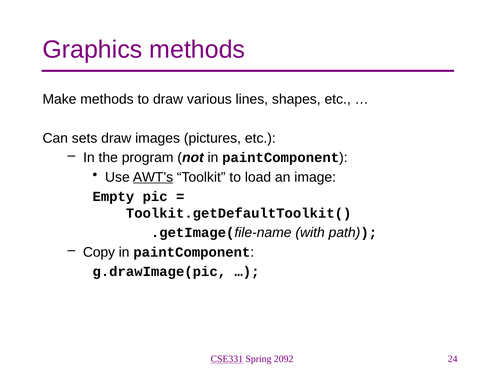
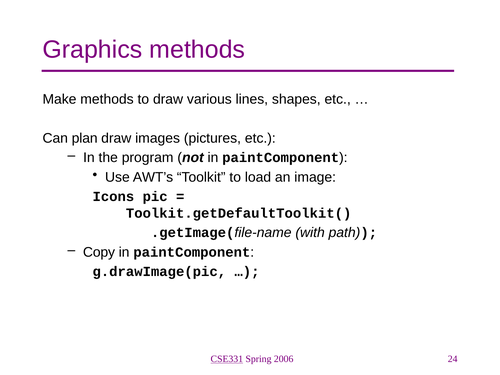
sets: sets -> plan
AWT’s underline: present -> none
Empty: Empty -> Icons
2092: 2092 -> 2006
